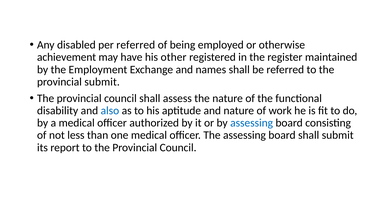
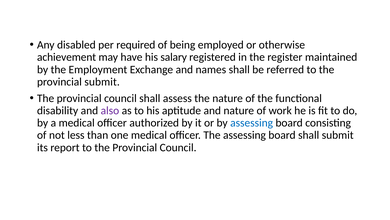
per referred: referred -> required
other: other -> salary
also colour: blue -> purple
